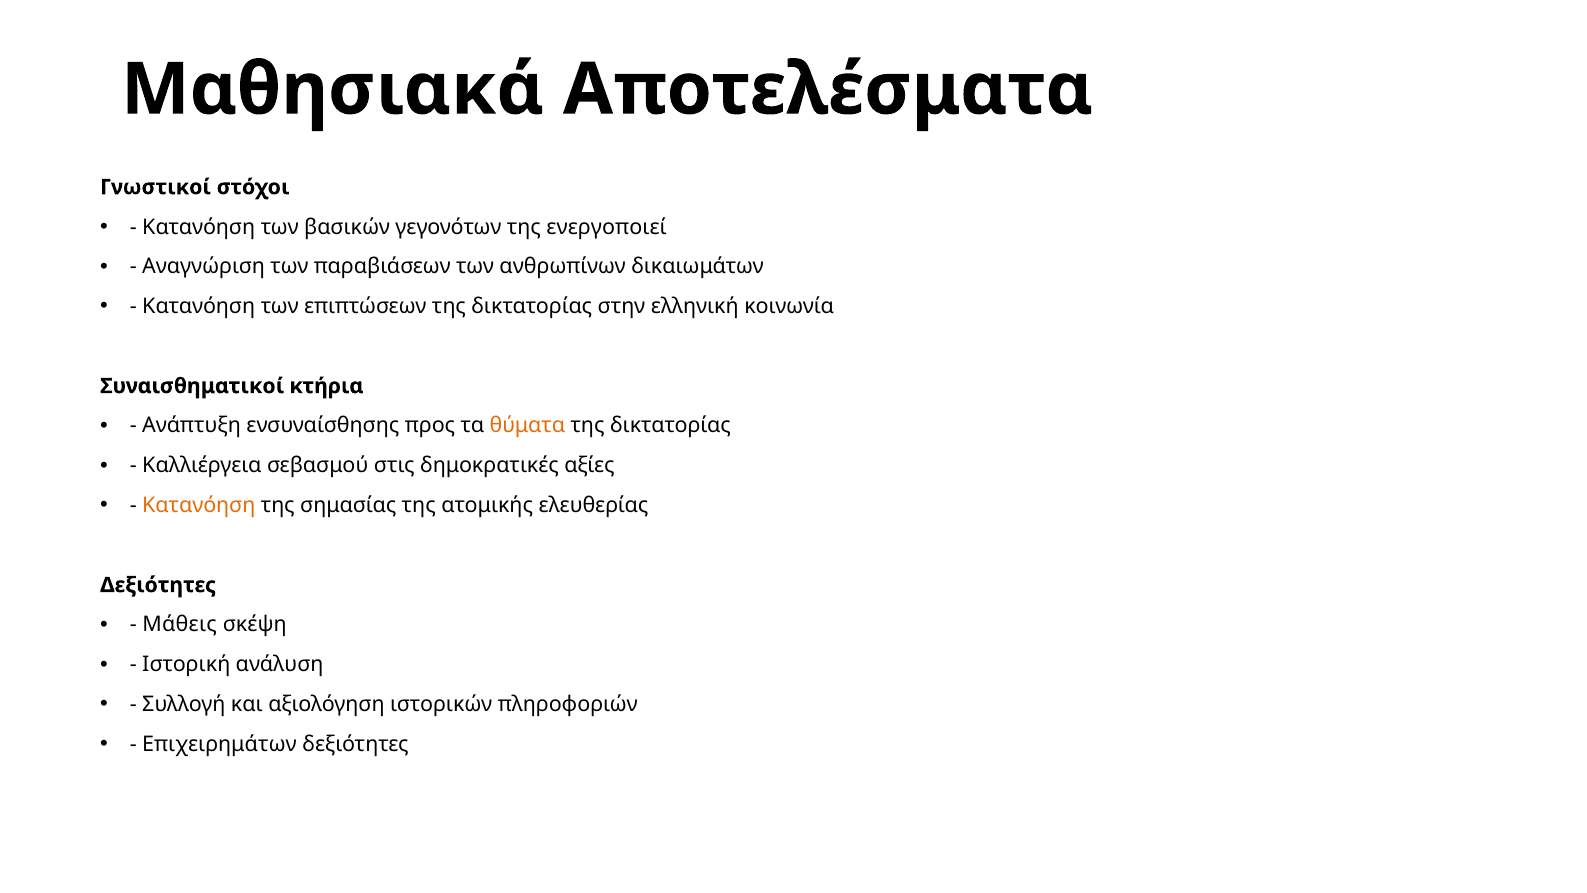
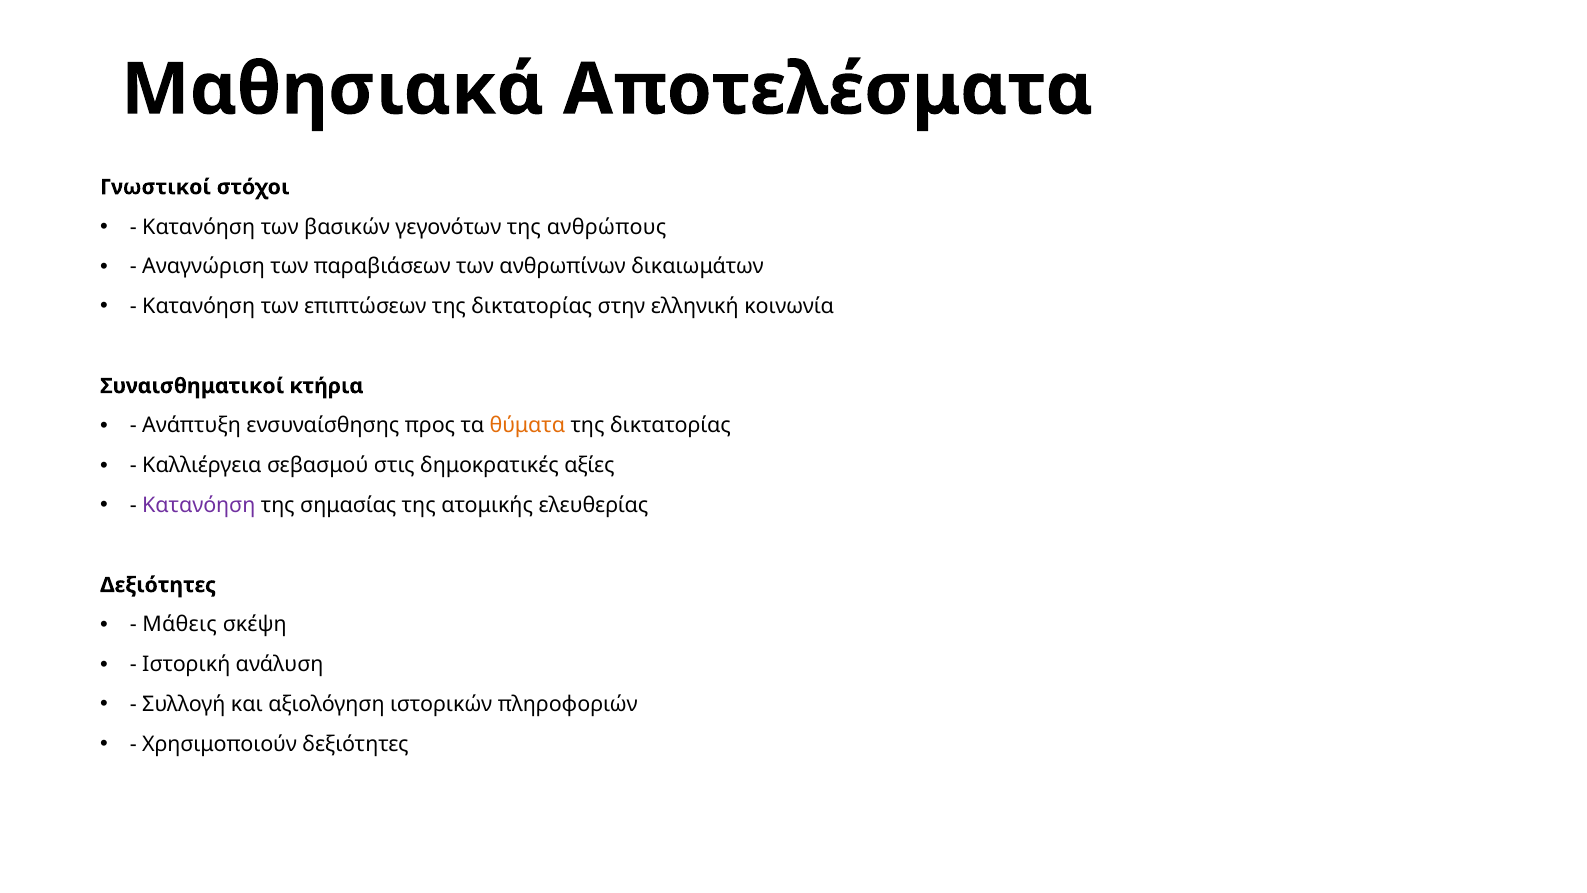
ενεργοποιεί: ενεργοποιεί -> ανθρώπους
Κατανόηση at (199, 505) colour: orange -> purple
Επιχειρημάτων: Επιχειρημάτων -> Χρησιμοποιούν
